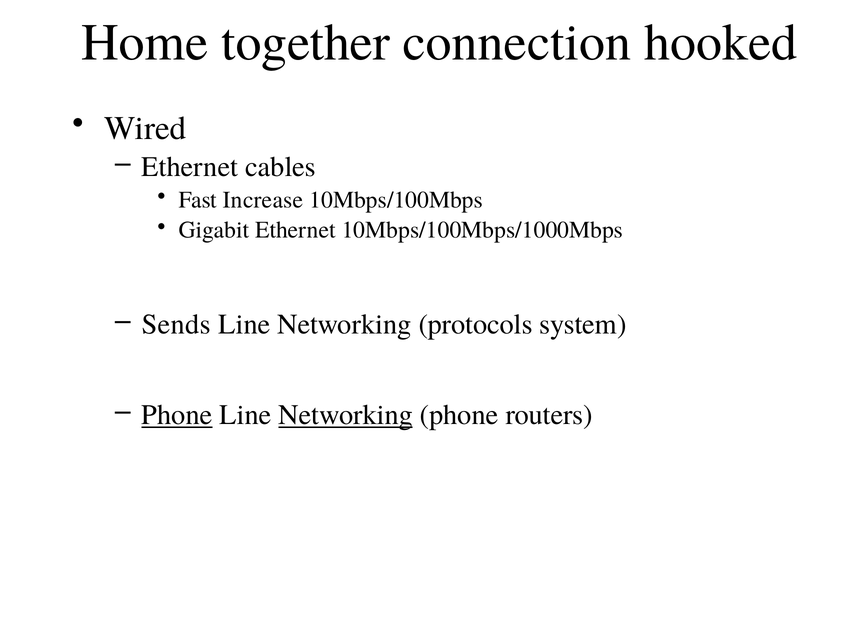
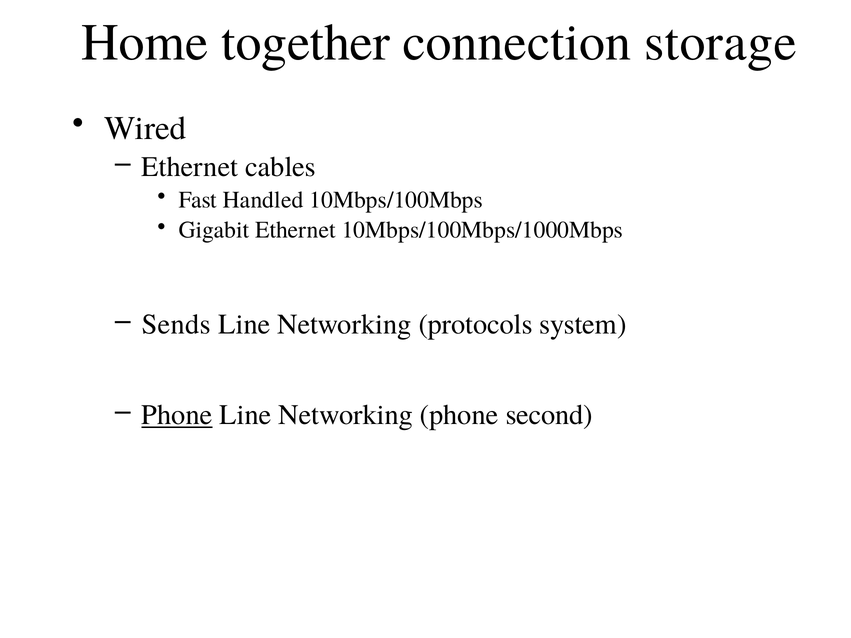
hooked: hooked -> storage
Increase: Increase -> Handled
Networking at (346, 415) underline: present -> none
routers: routers -> second
